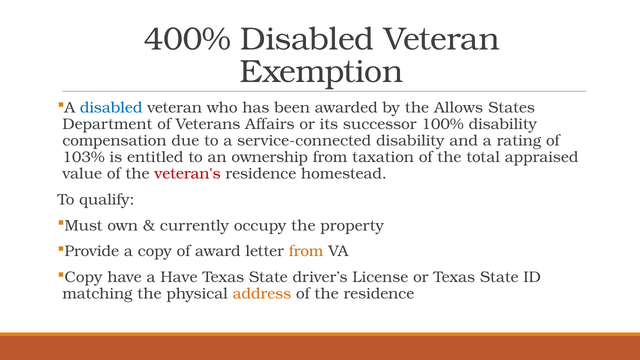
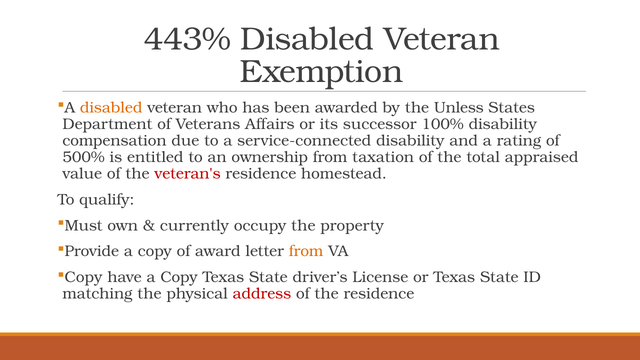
400%: 400% -> 443%
disabled at (111, 107) colour: blue -> orange
Allows: Allows -> Unless
103%: 103% -> 500%
have a Have: Have -> Copy
address colour: orange -> red
